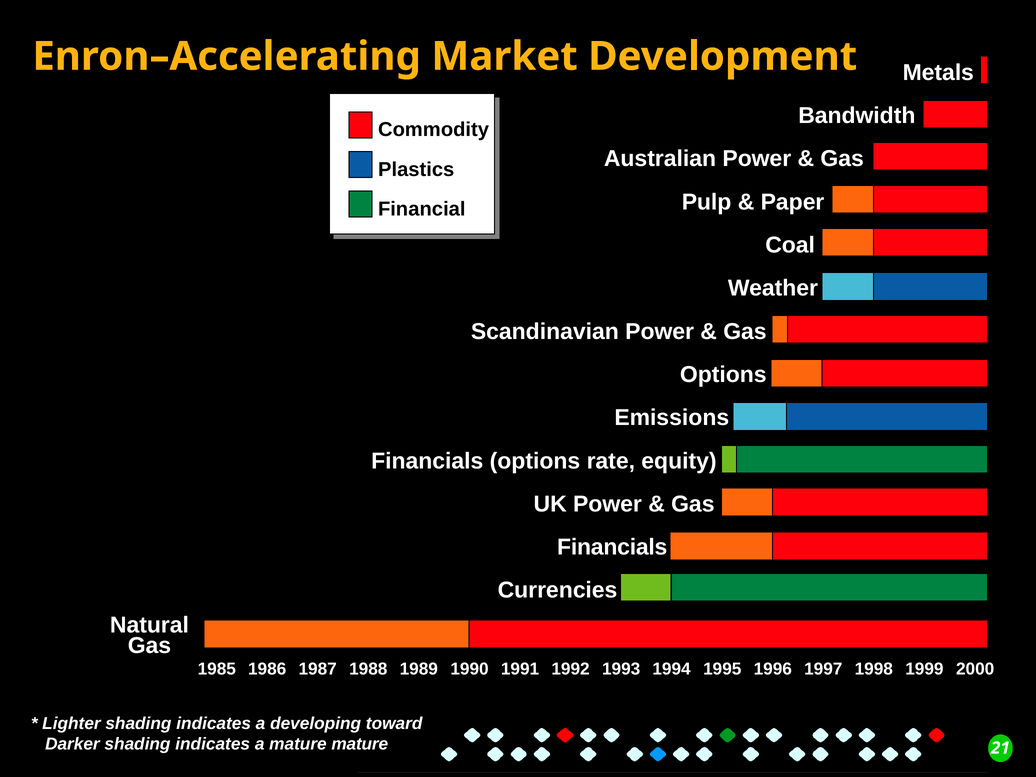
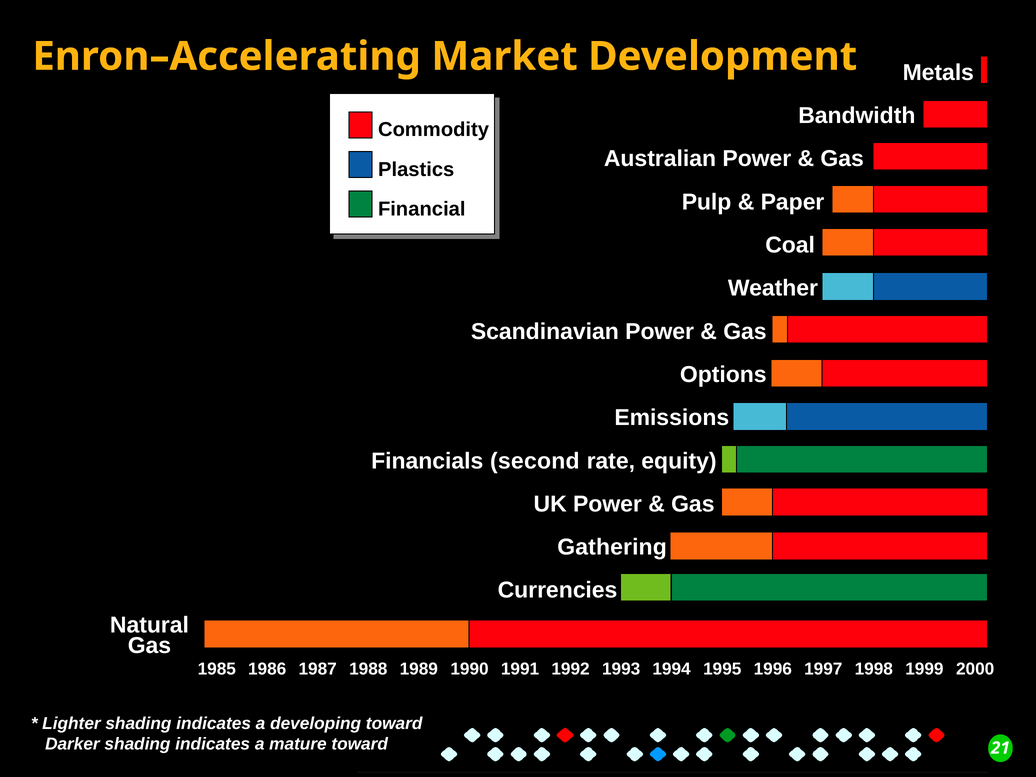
Financials options: options -> second
Financials at (612, 547): Financials -> Gathering
mature mature: mature -> toward
